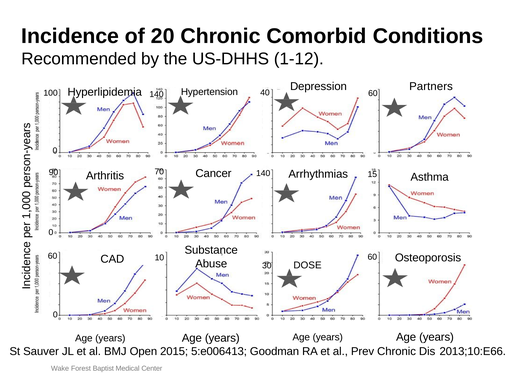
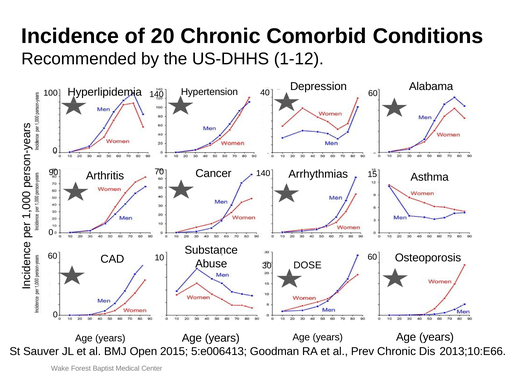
Partners: Partners -> Alabama
